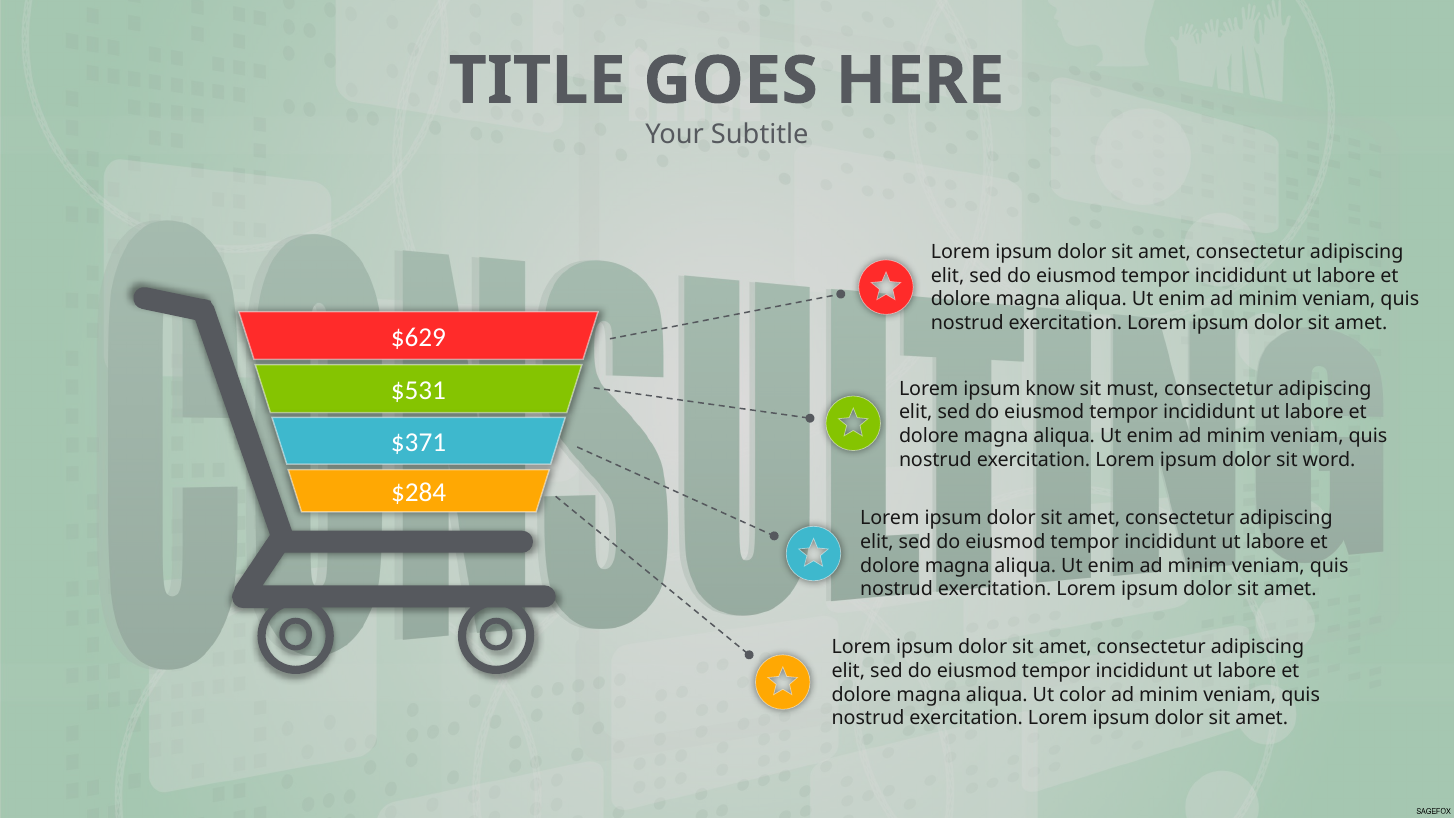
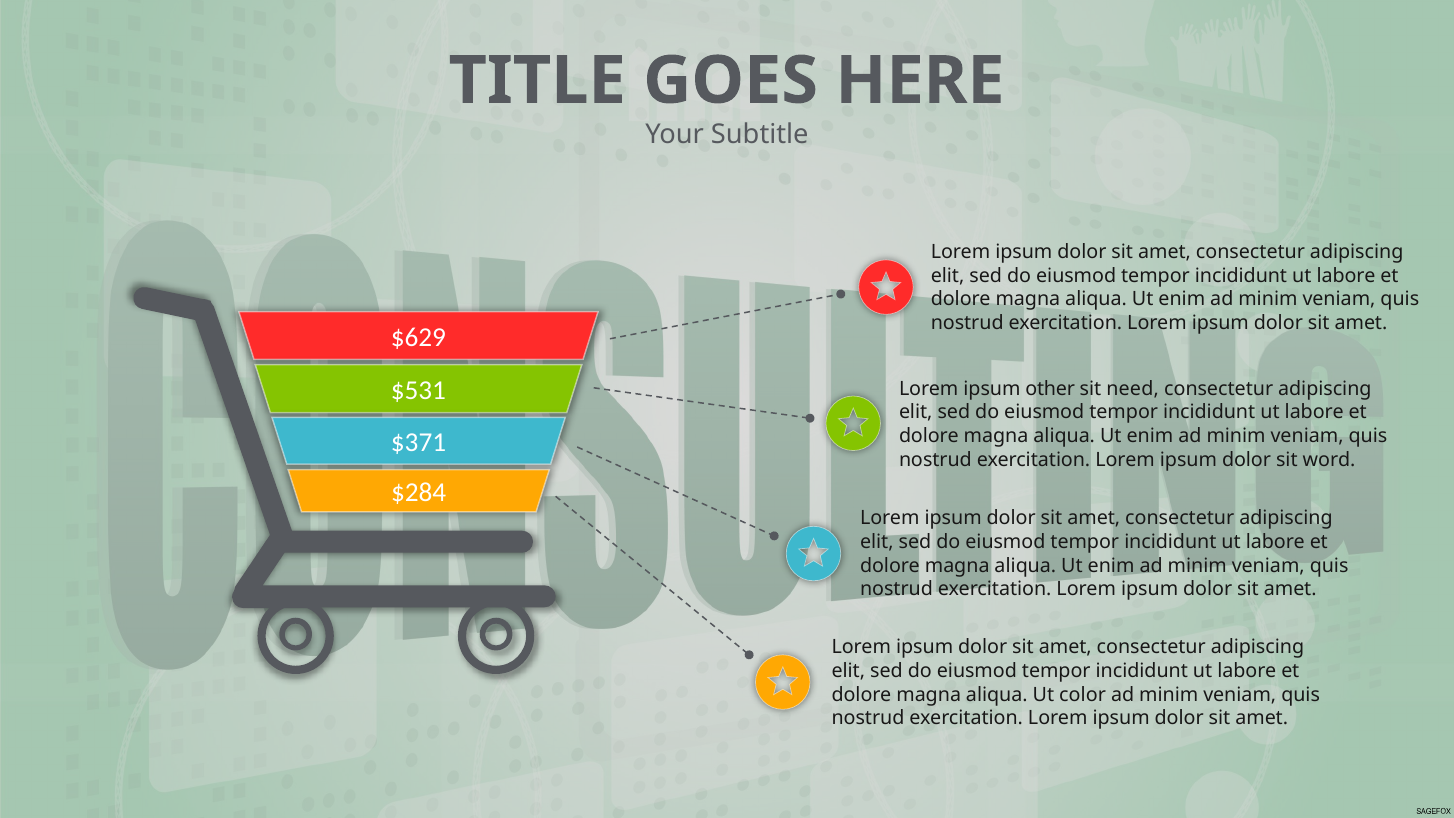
know: know -> other
must: must -> need
